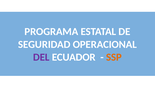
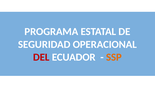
DEL colour: purple -> red
